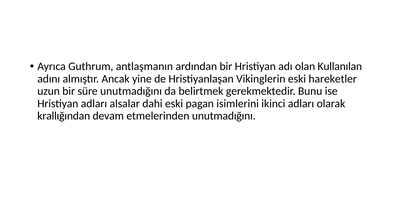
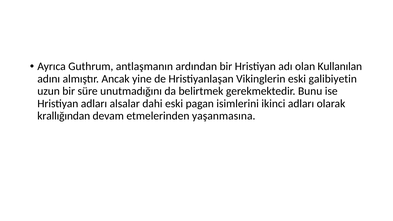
hareketler: hareketler -> galibiyetin
etmelerinden unutmadığını: unutmadığını -> yaşanmasına
